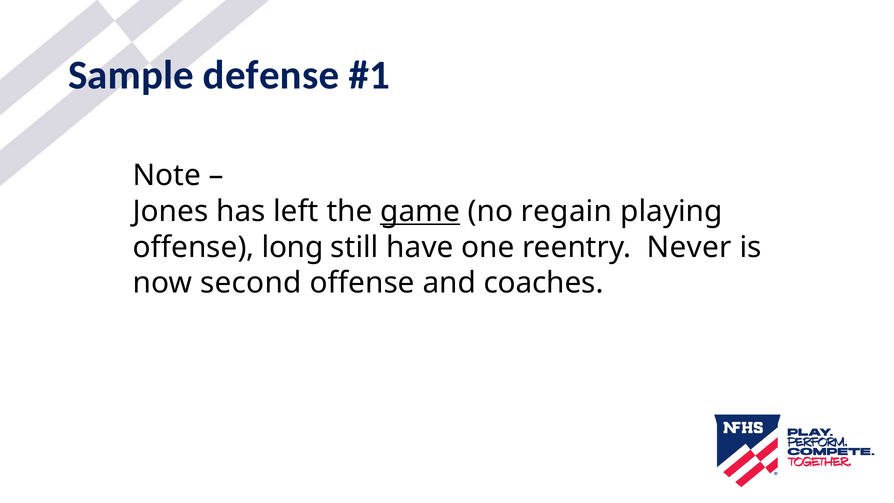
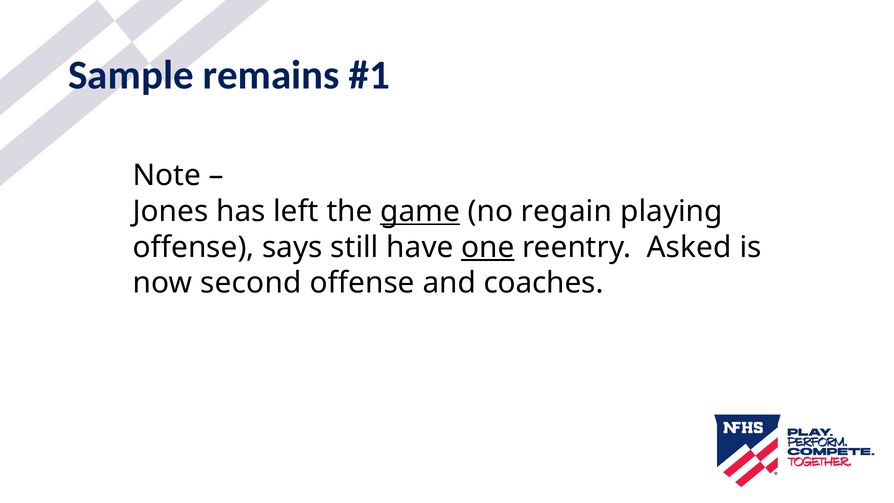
defense: defense -> remains
long: long -> says
one underline: none -> present
Never: Never -> Asked
